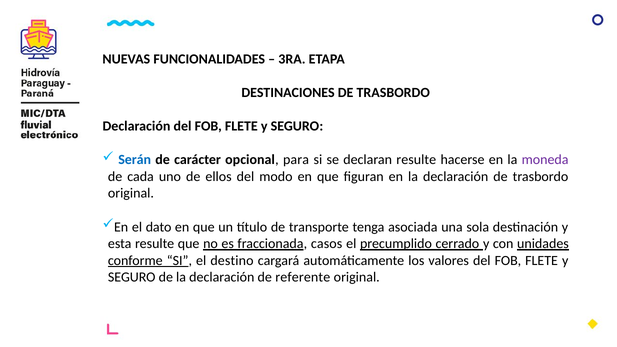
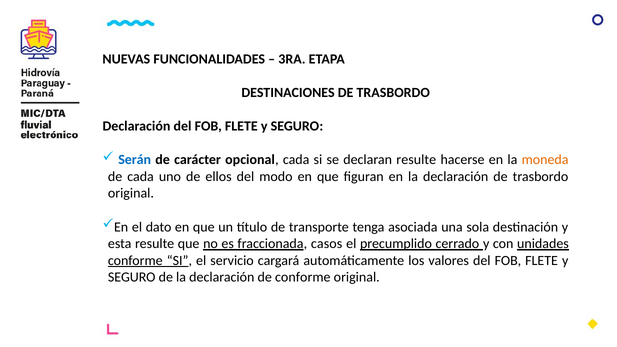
opcional para: para -> cada
moneda colour: purple -> orange
destino: destino -> servicio
de referente: referente -> conforme
